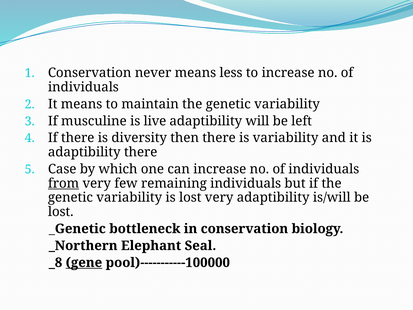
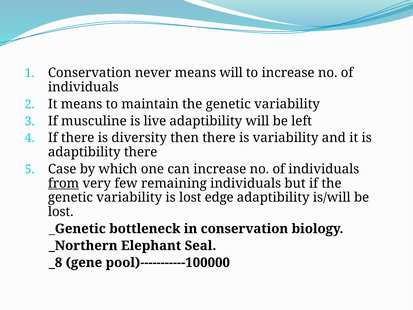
means less: less -> will
lost very: very -> edge
gene underline: present -> none
